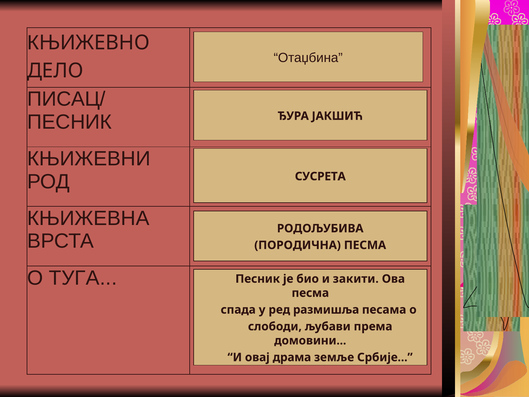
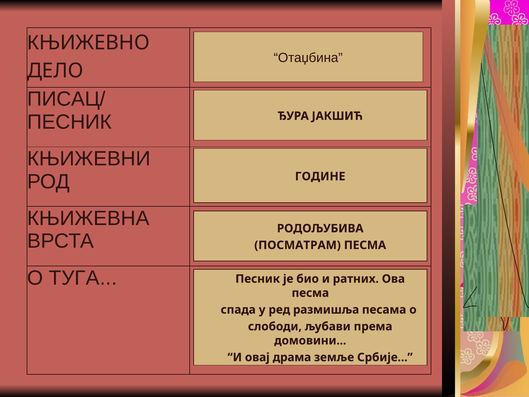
СУСРЕТА: СУСРЕТА -> ГОДИНЕ
ПОРОДИЧНА: ПОРОДИЧНА -> ПОСМАТРАМ
закити: закити -> ратних
